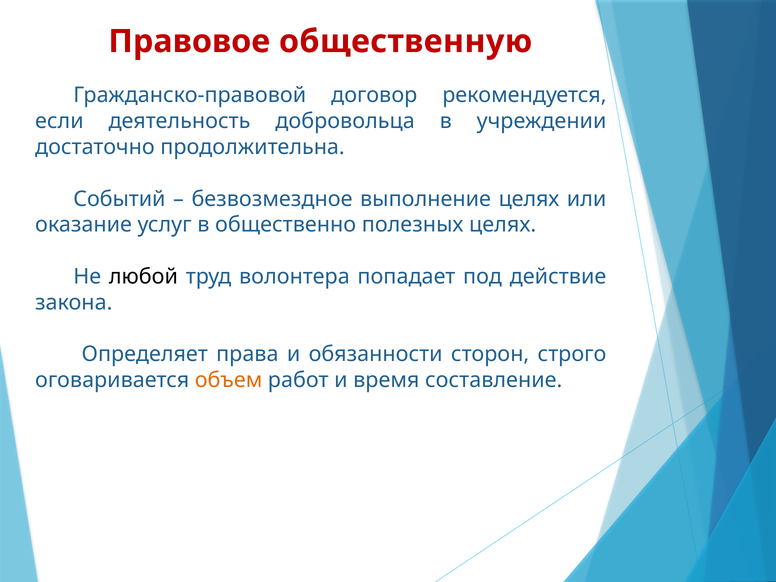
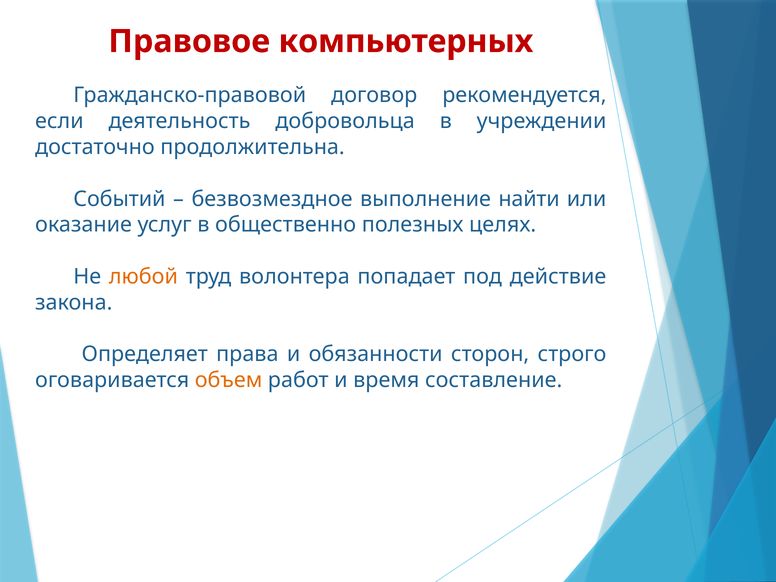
общественную: общественную -> компьютерных
выполнение целях: целях -> найти
любой colour: black -> orange
